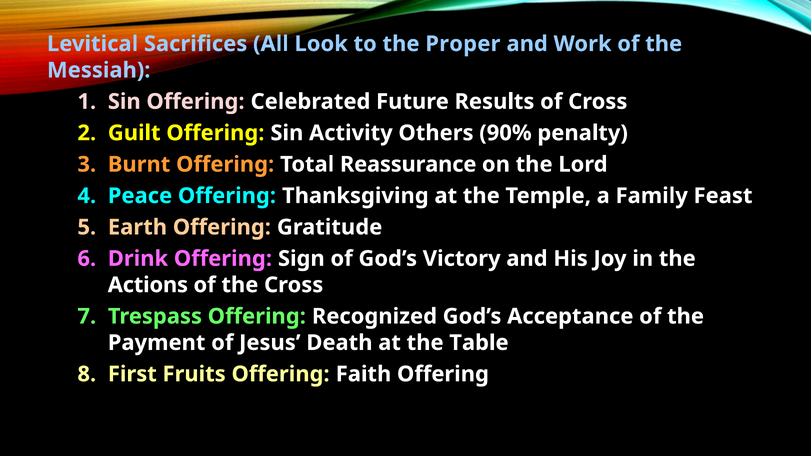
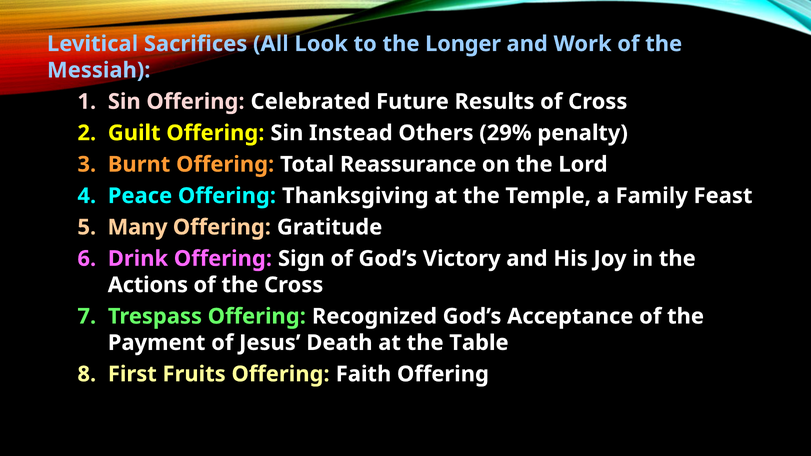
Proper: Proper -> Longer
Activity: Activity -> Instead
90%: 90% -> 29%
Earth: Earth -> Many
